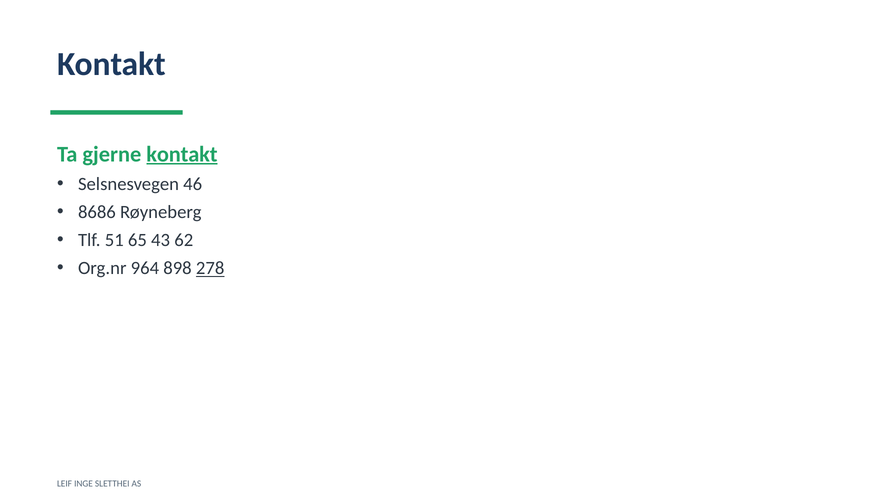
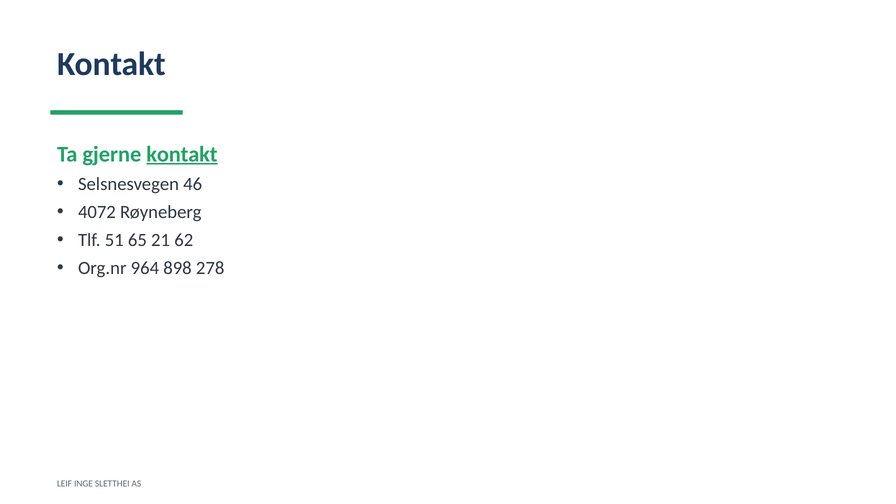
8686: 8686 -> 4072
43: 43 -> 21
278 underline: present -> none
